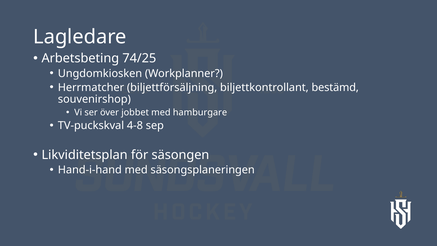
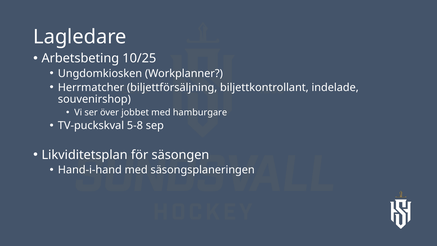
74/25: 74/25 -> 10/25
bestämd: bestämd -> indelade
4-8: 4-8 -> 5-8
